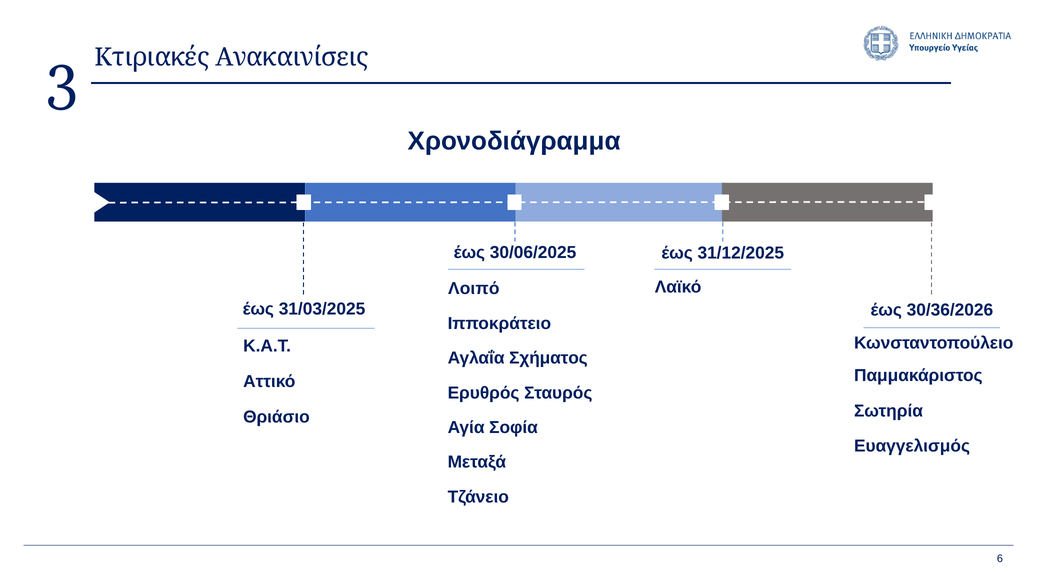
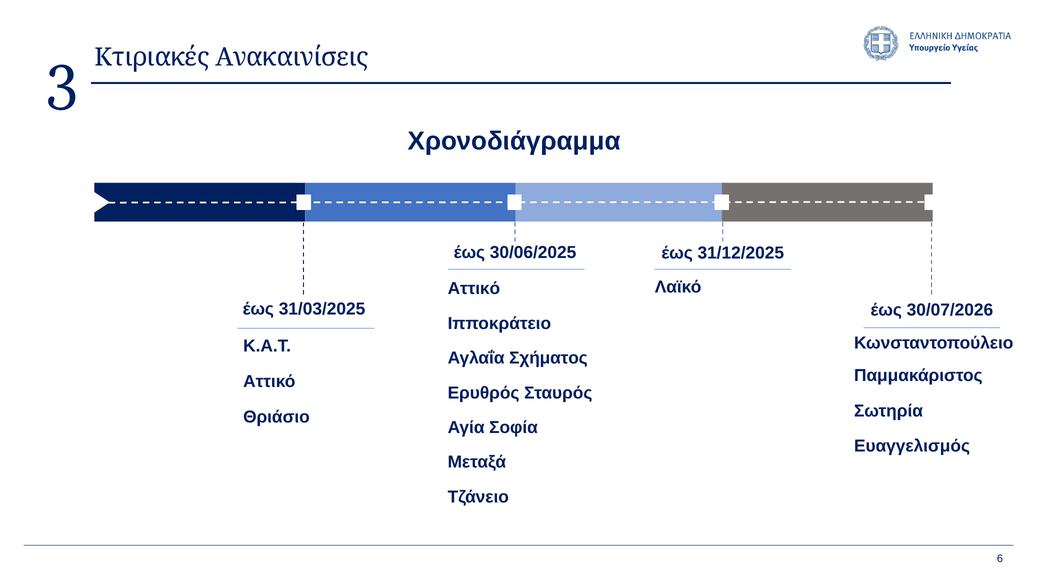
Λοιπό at (474, 289): Λοιπό -> Αττικό
30/36/2026: 30/36/2026 -> 30/07/2026
